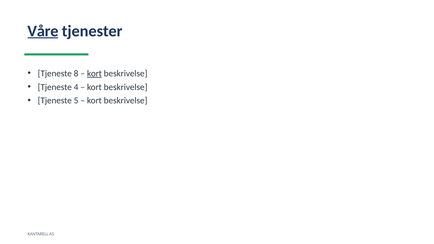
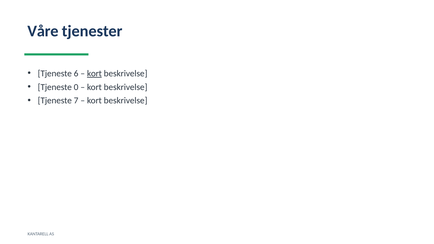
Våre underline: present -> none
8: 8 -> 6
4: 4 -> 0
5: 5 -> 7
